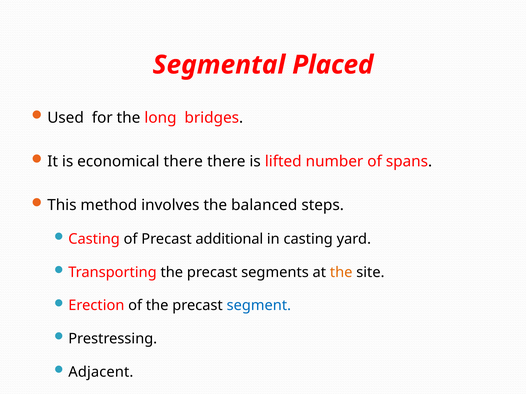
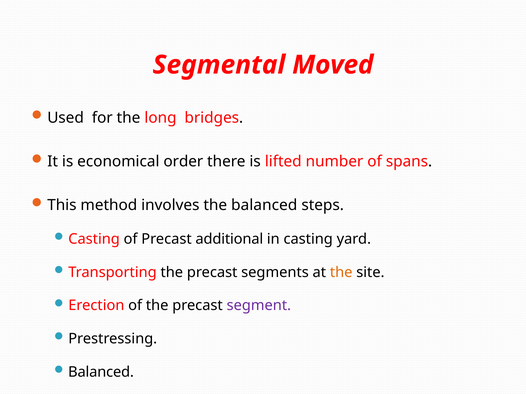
Placed: Placed -> Moved
economical there: there -> order
segment colour: blue -> purple
Adjacent at (101, 373): Adjacent -> Balanced
